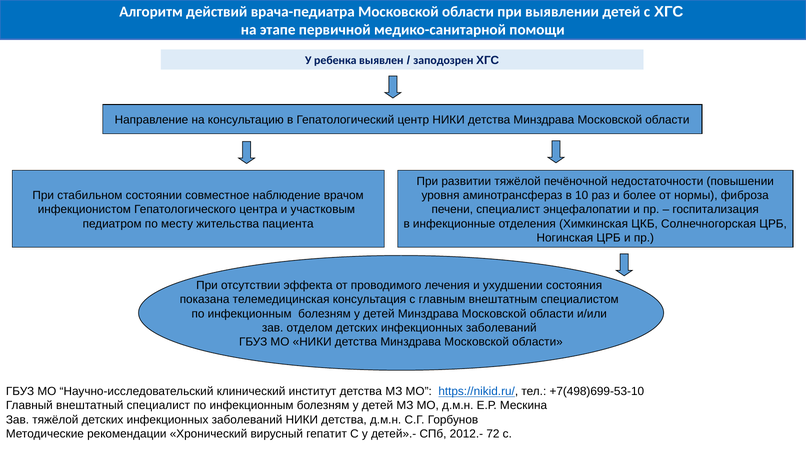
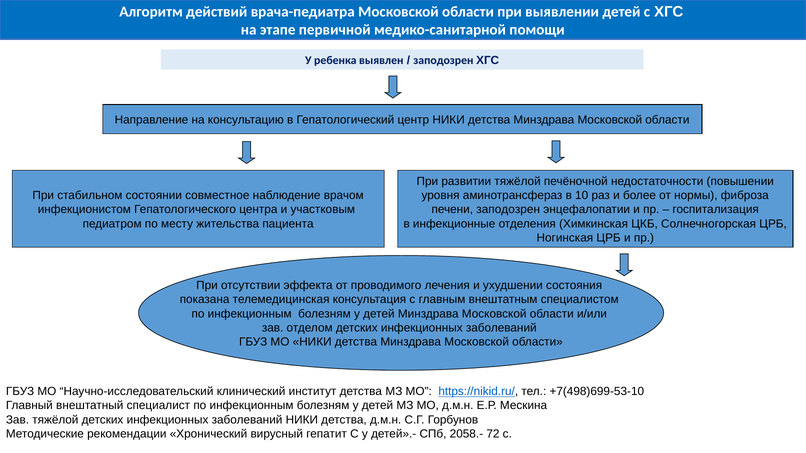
печени специалист: специалист -> заподозрен
2012.-: 2012.- -> 2058.-
